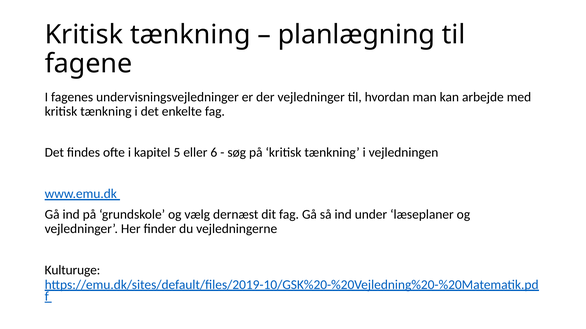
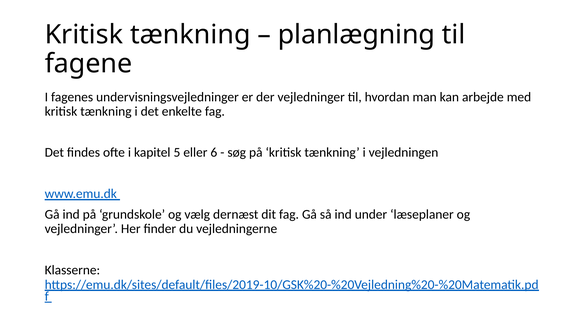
Kulturuge: Kulturuge -> Klasserne
